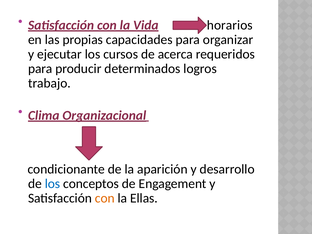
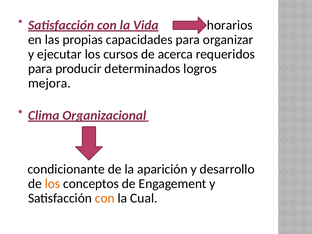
trabajo: trabajo -> mejora
los at (52, 184) colour: blue -> orange
Ellas: Ellas -> Cual
